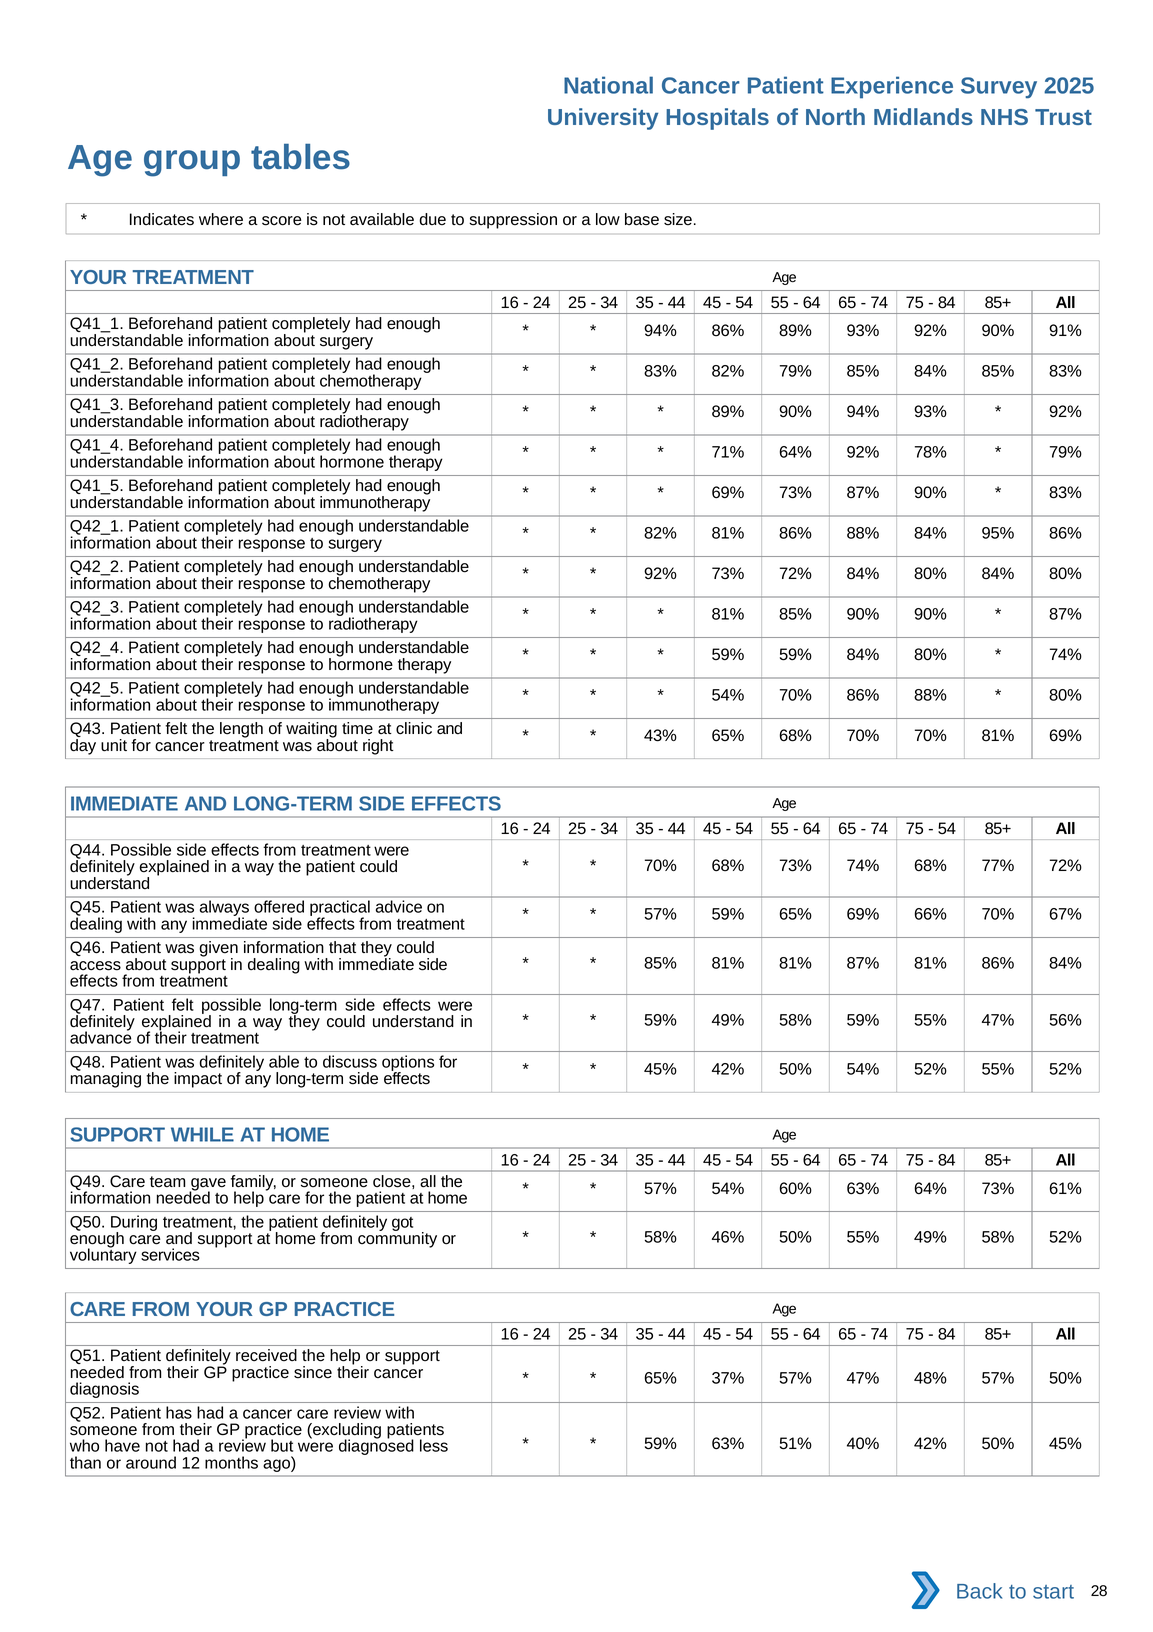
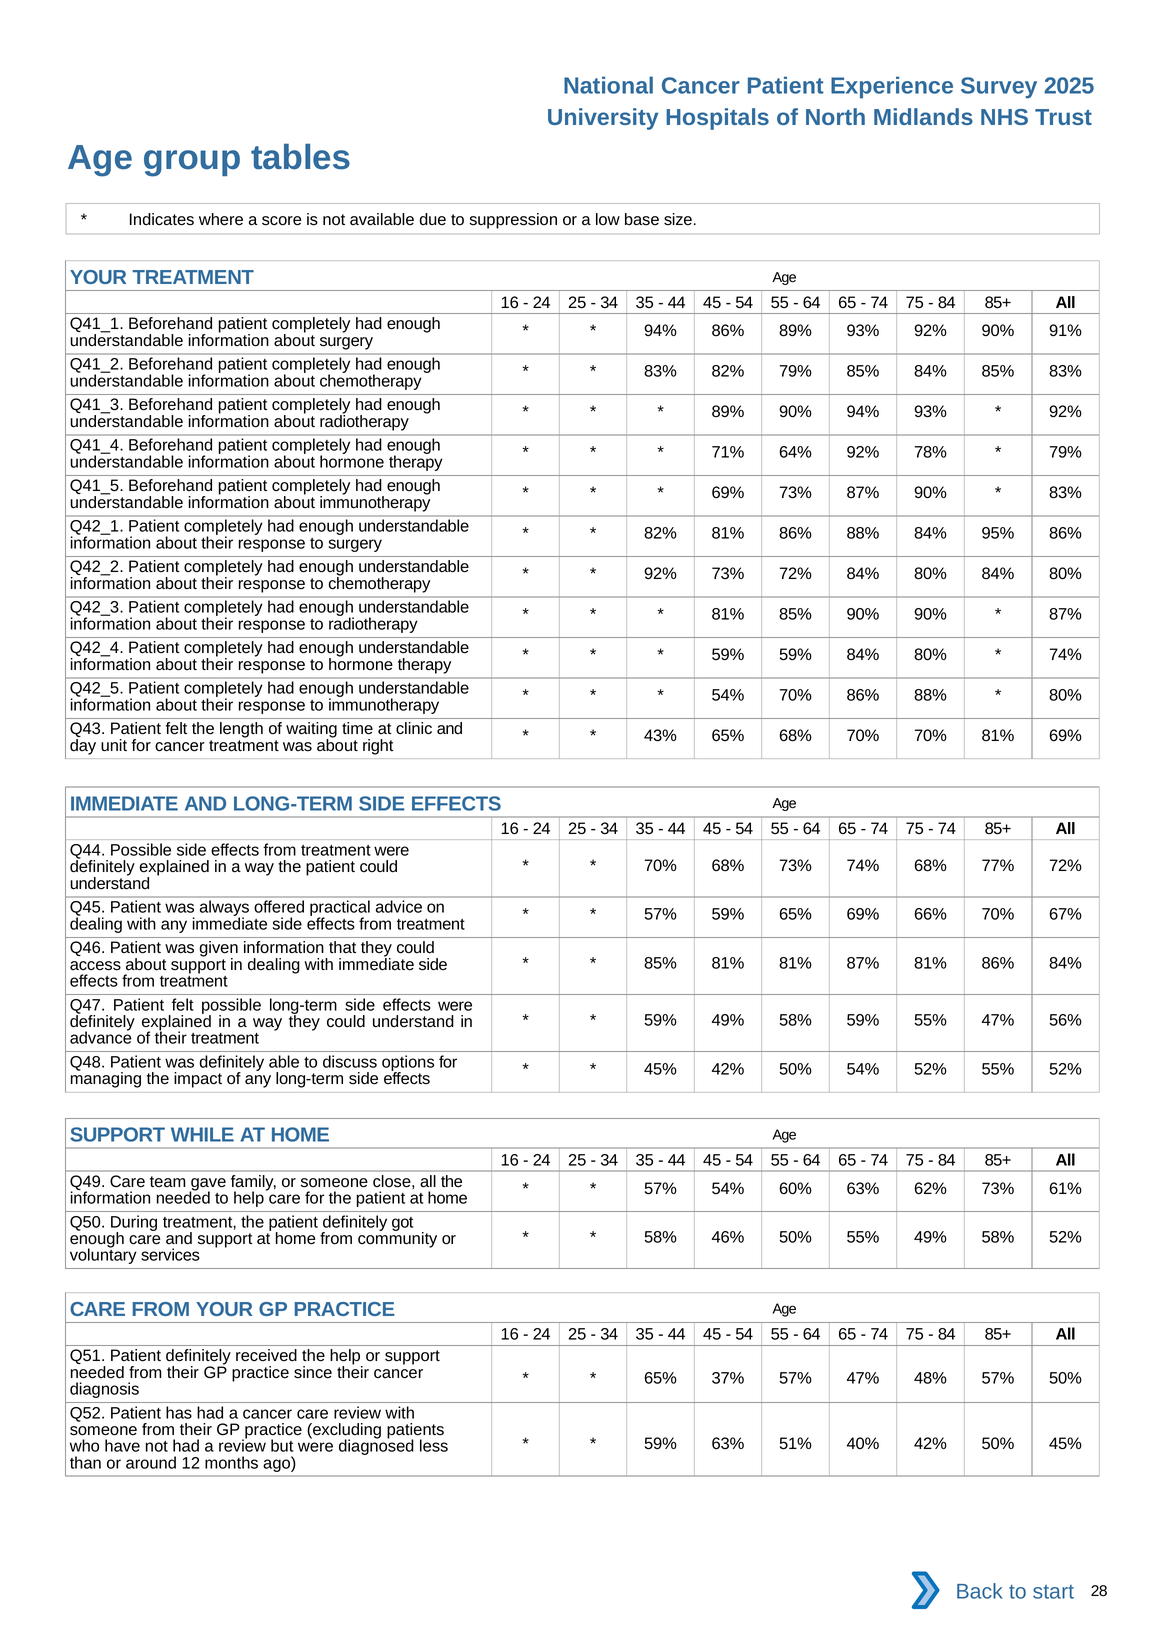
54 at (947, 829): 54 -> 74
63% 64%: 64% -> 62%
